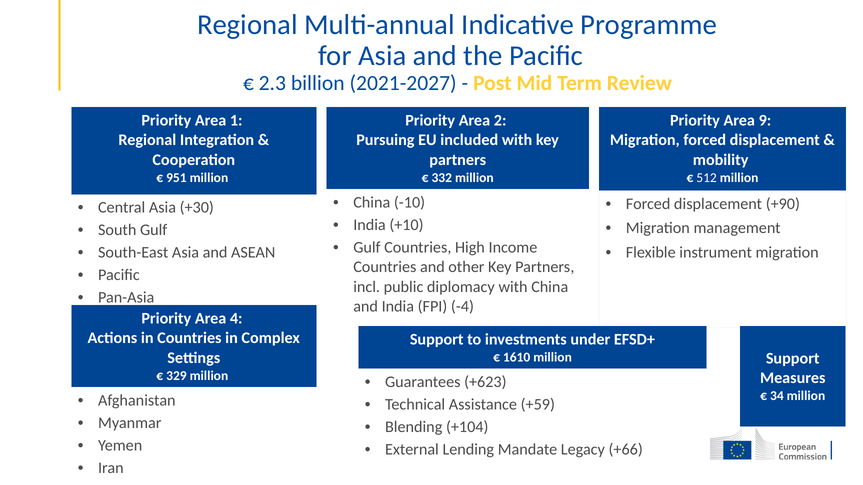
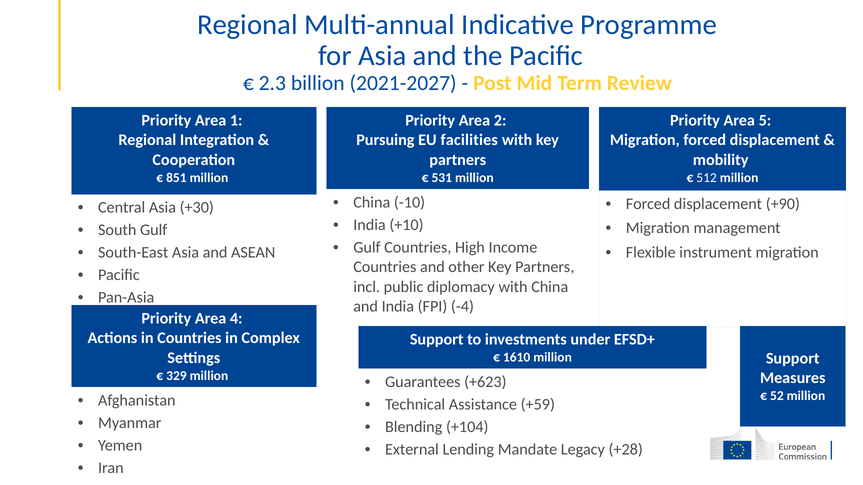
9: 9 -> 5
included: included -> facilities
951: 951 -> 851
332: 332 -> 531
34: 34 -> 52
+66: +66 -> +28
